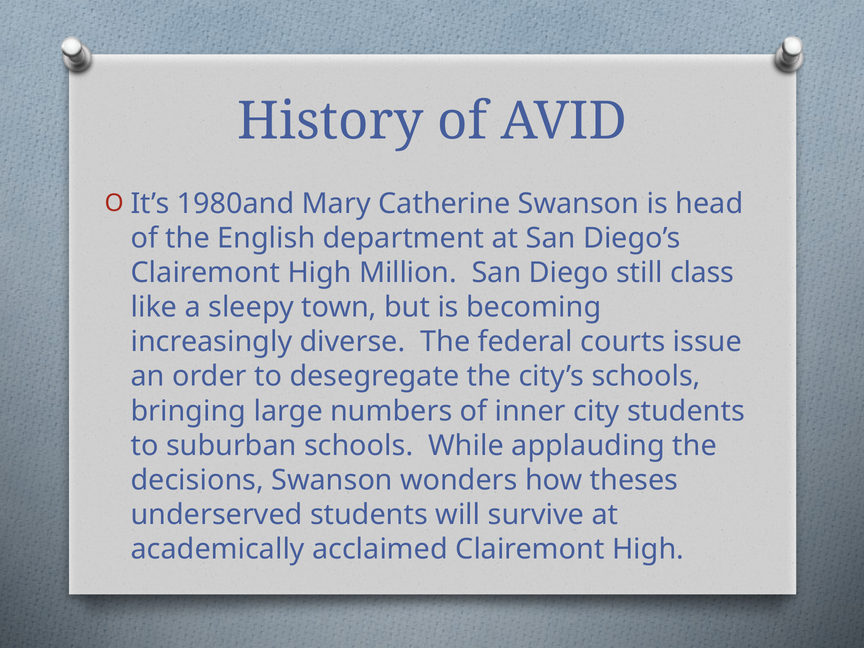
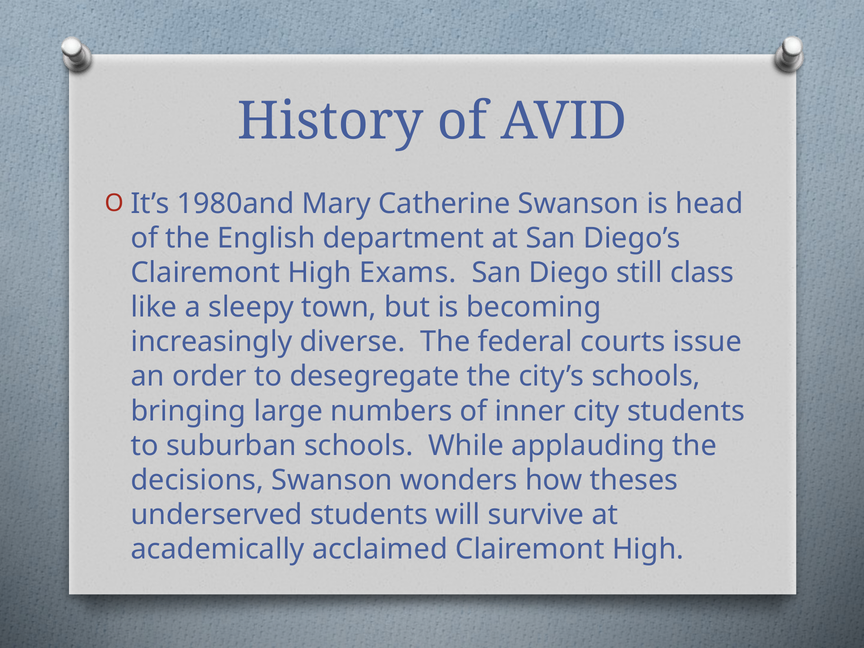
Million: Million -> Exams
